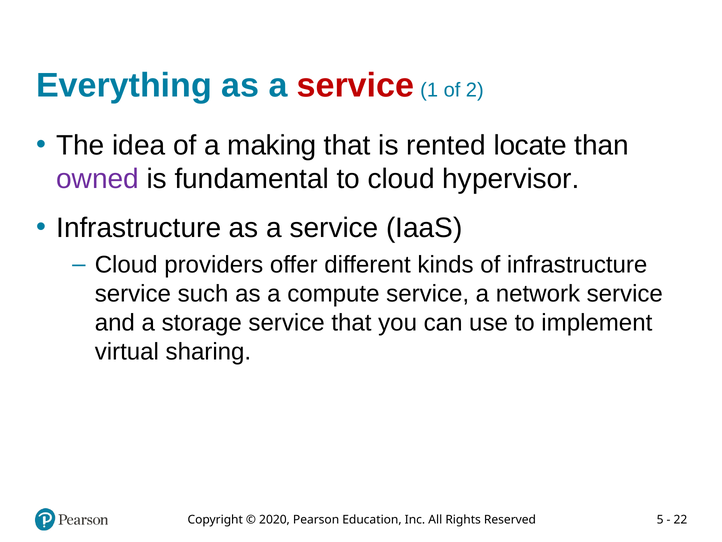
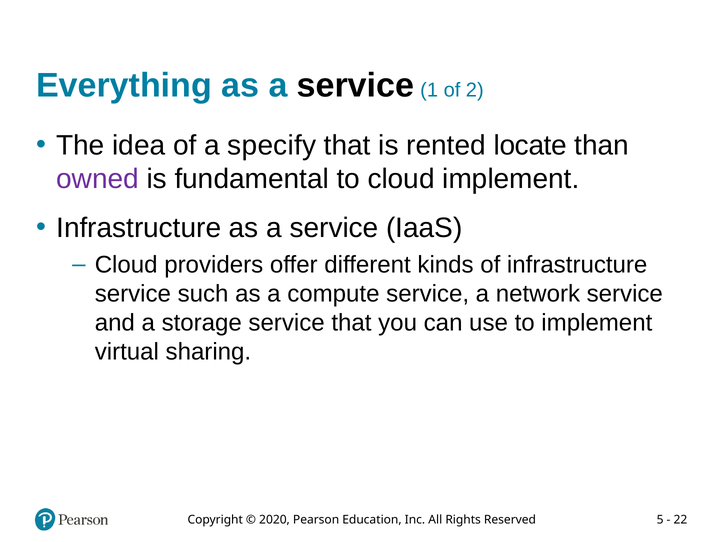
service at (356, 86) colour: red -> black
making: making -> specify
cloud hypervisor: hypervisor -> implement
